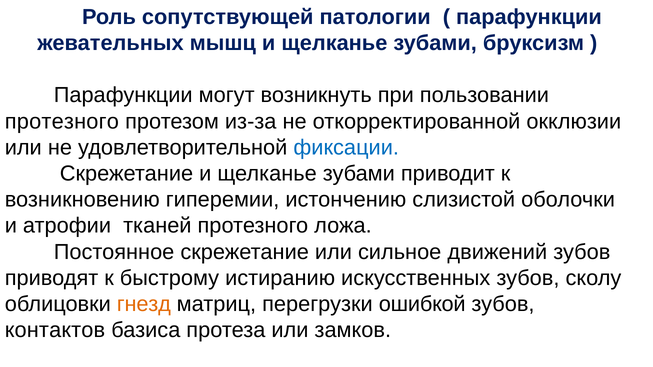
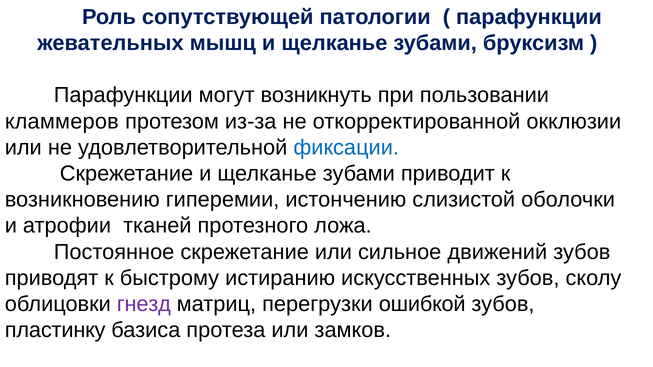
протезного at (62, 121): протезного -> кламмеров
гнезд colour: orange -> purple
контактов: контактов -> пластинку
